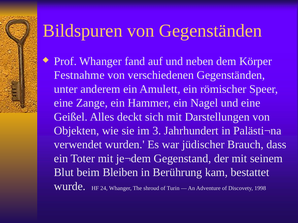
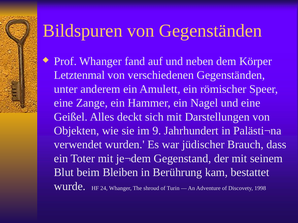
Festnahme: Festnahme -> Letztenmal
3: 3 -> 9
